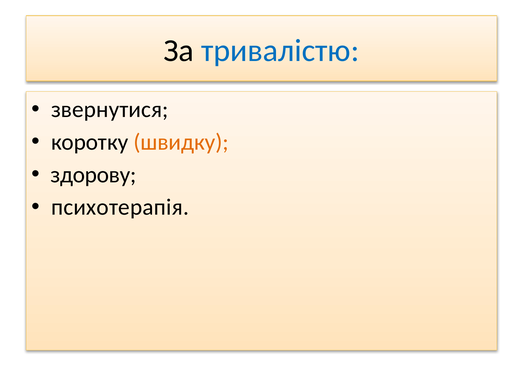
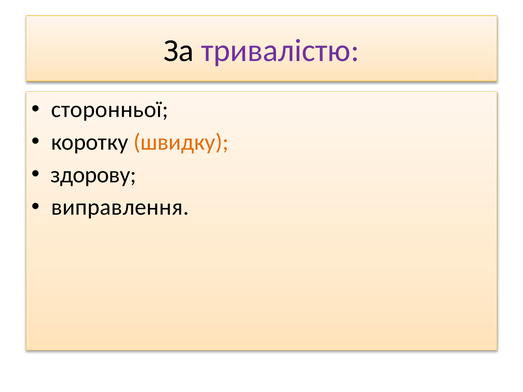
тривалістю colour: blue -> purple
звернутися: звернутися -> сторонньої
психотерапія: психотерапія -> виправлення
